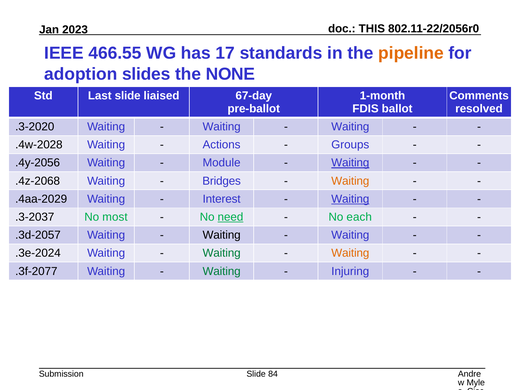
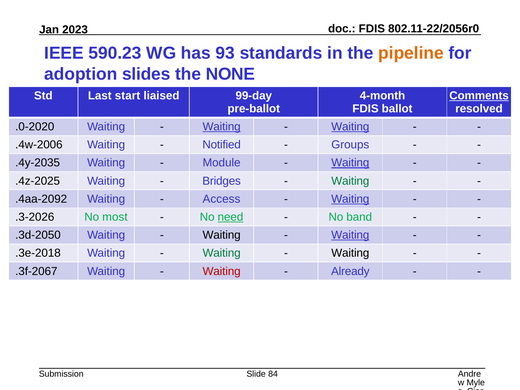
THIS at (372, 29): THIS -> FDIS
466.55: 466.55 -> 590.23
17: 17 -> 93
Last slide: slide -> start
67-day: 67-day -> 99-day
1-month: 1-month -> 4-month
Comments underline: none -> present
.3-2020: .3-2020 -> .0-2020
Waiting at (222, 127) underline: none -> present
Waiting at (350, 127) underline: none -> present
.4w-2028: .4w-2028 -> .4w-2006
Actions: Actions -> Notified
.4y-2056: .4y-2056 -> .4y-2035
.4z-2068: .4z-2068 -> .4z-2025
Waiting at (350, 181) colour: orange -> green
.4aa-2029: .4aa-2029 -> .4aa-2092
Interest: Interest -> Access
.3-2037: .3-2037 -> .3-2026
each: each -> band
.3d-2057: .3d-2057 -> .3d-2050
Waiting at (350, 235) underline: none -> present
.3e-2024: .3e-2024 -> .3e-2018
Waiting at (350, 253) colour: orange -> black
.3f-2077: .3f-2077 -> .3f-2067
Waiting at (222, 271) colour: green -> red
Injuring: Injuring -> Already
